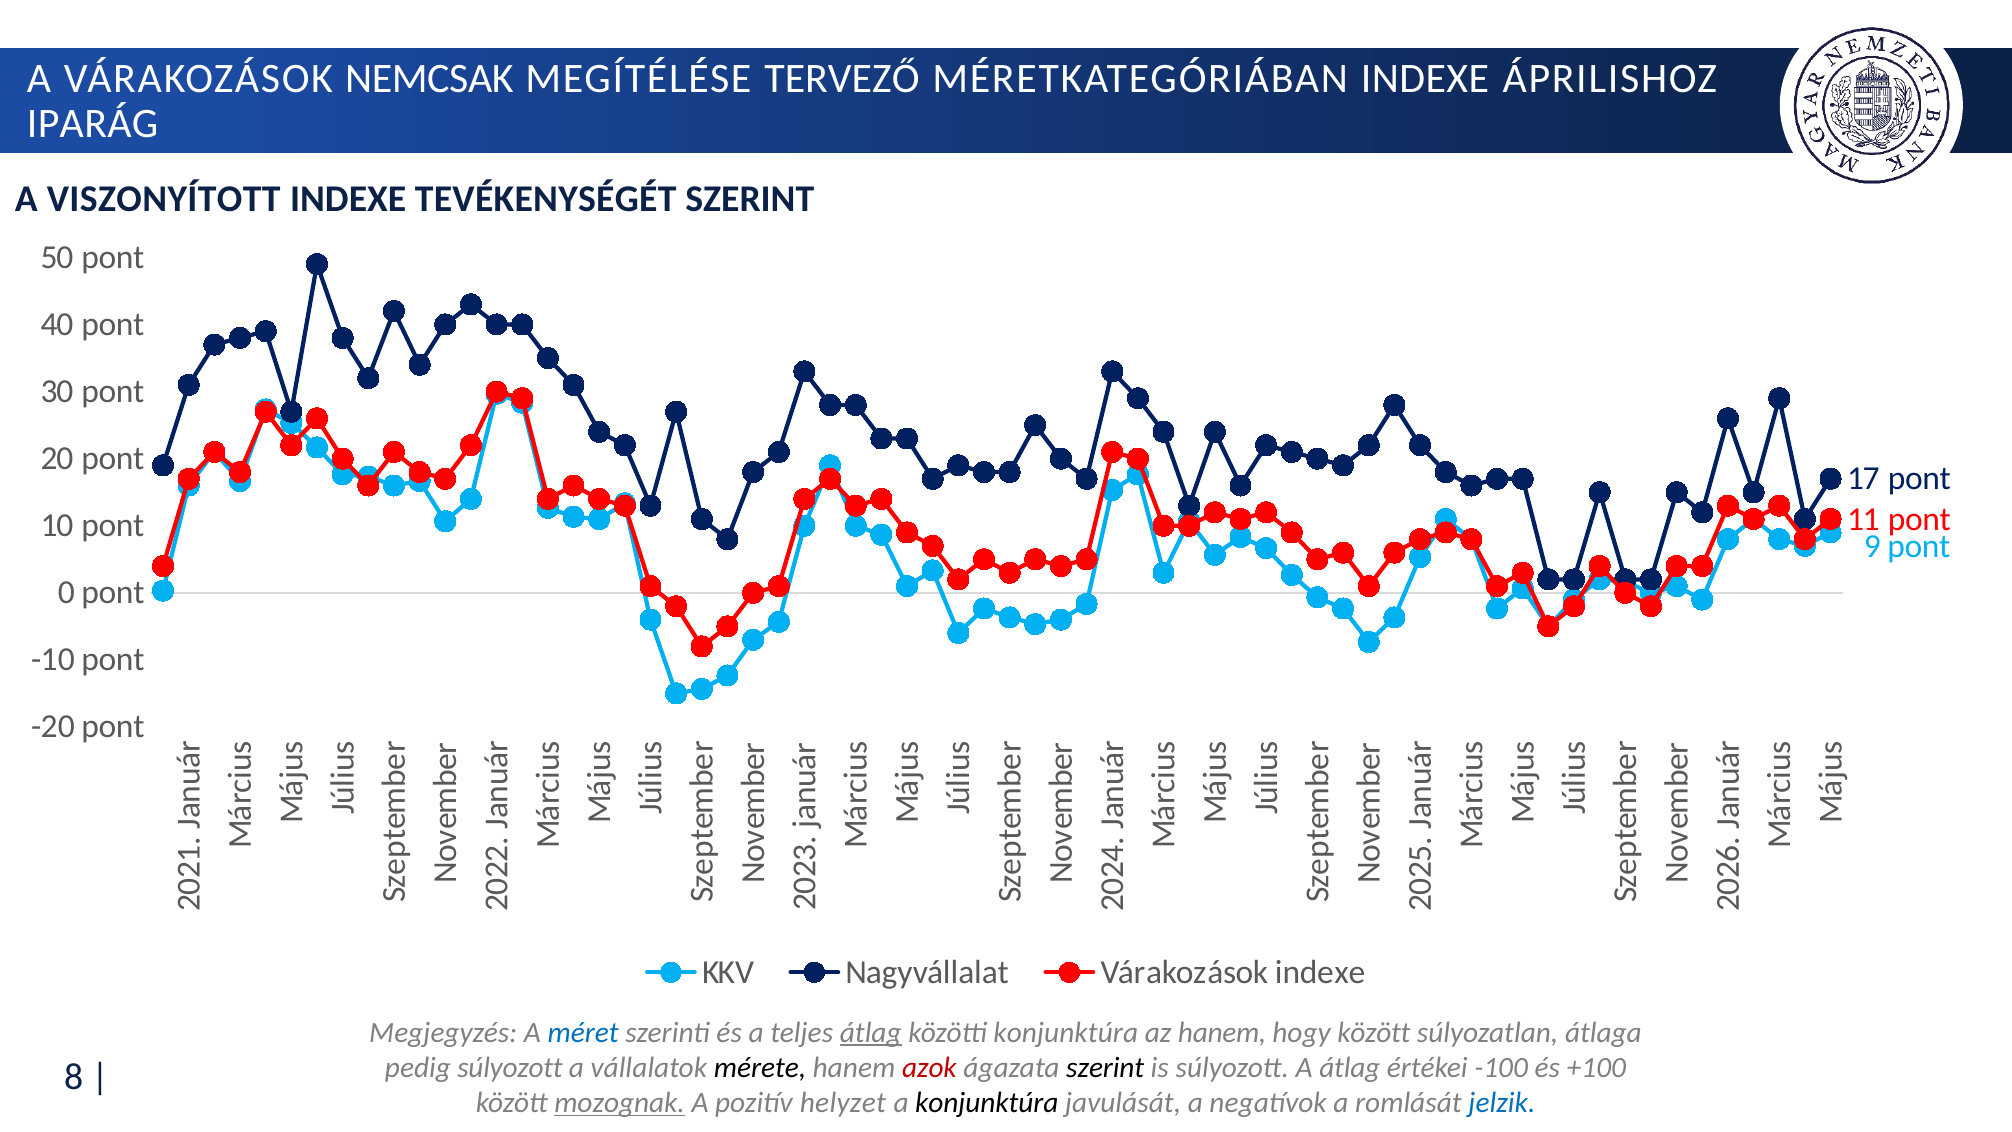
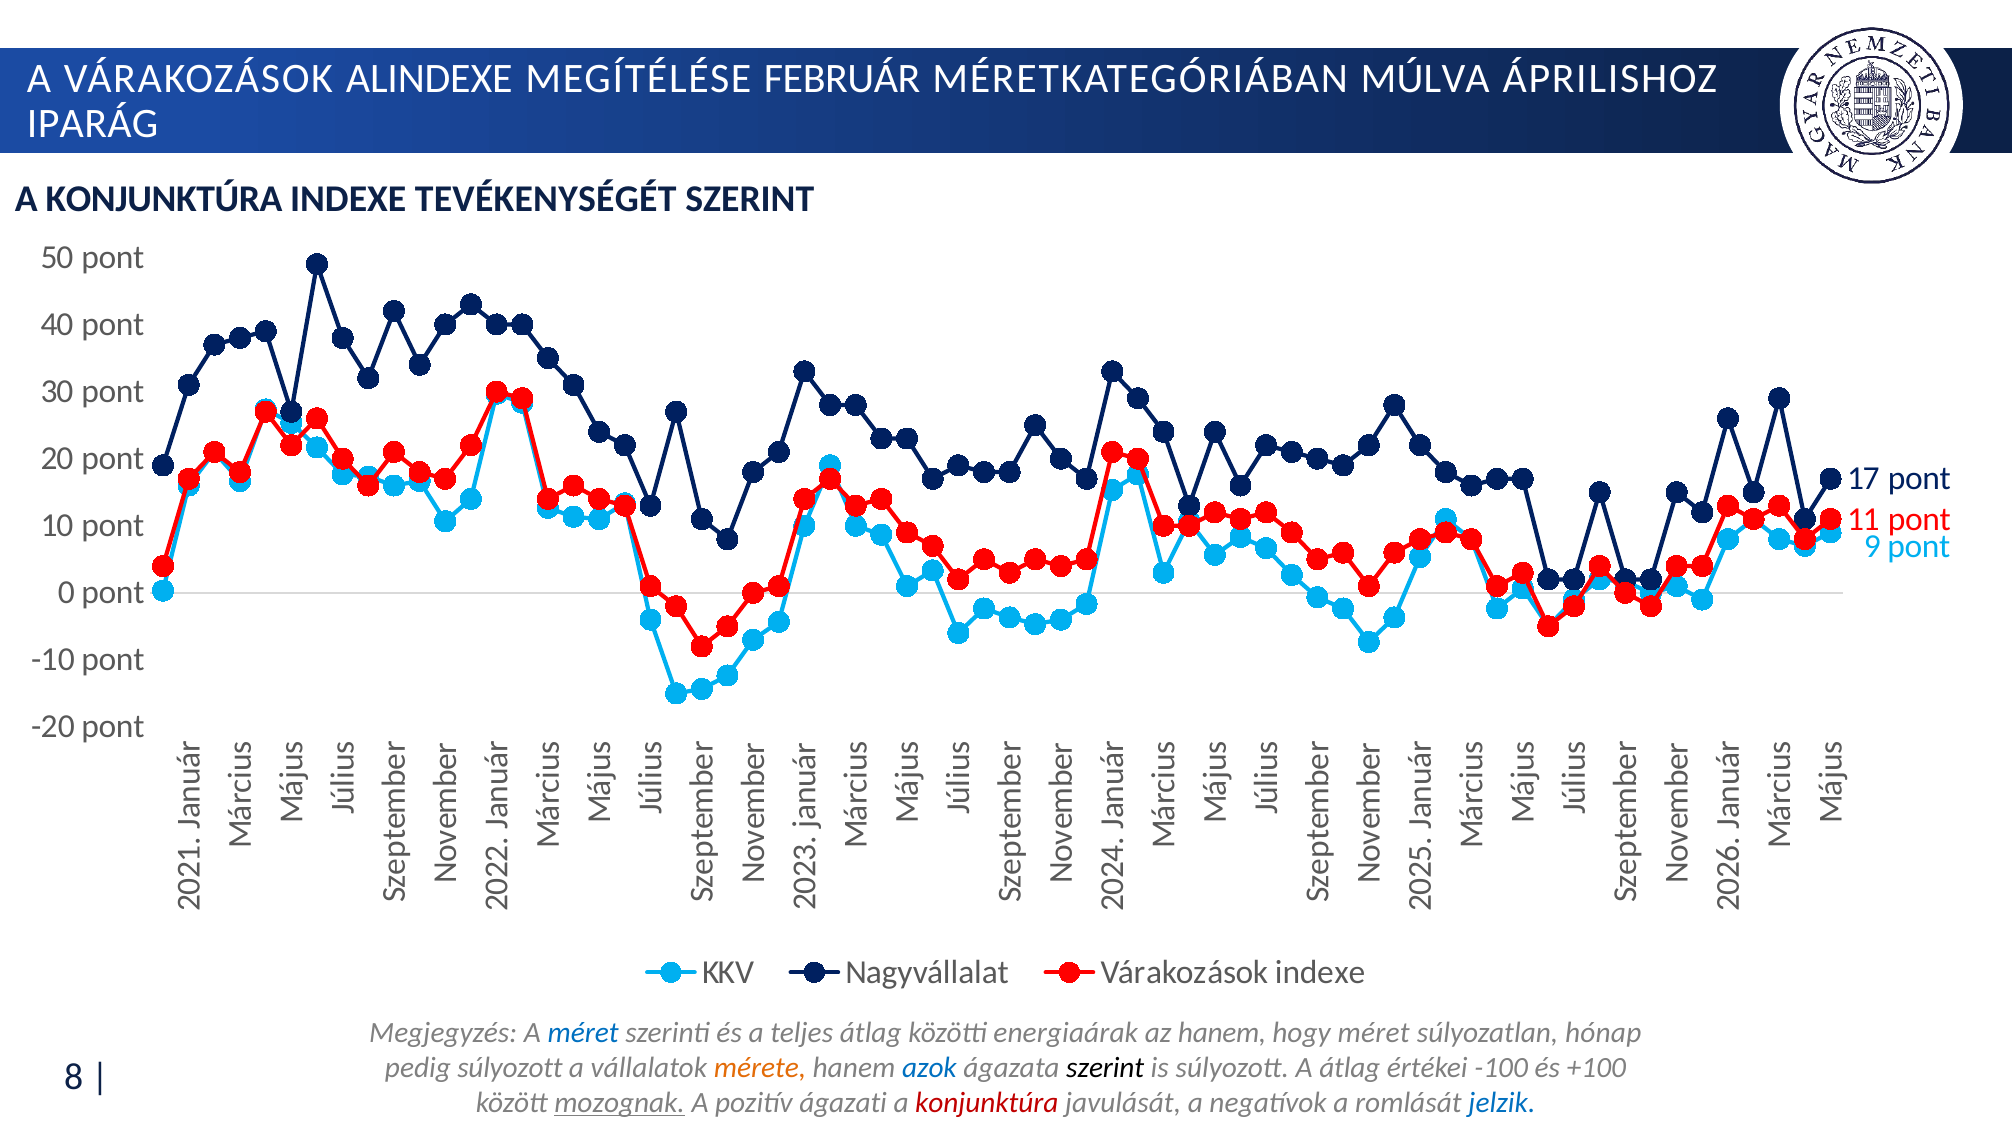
NEMCSAK: NEMCSAK -> ALINDEXE
TERVEZŐ: TERVEZŐ -> FEBRUÁR
MÉRETKATEGÓRIÁBAN INDEXE: INDEXE -> MÚLVA
VISZONYÍTOTT at (164, 199): VISZONYÍTOTT -> KONJUNKTÚRA
átlag at (871, 1032) underline: present -> none
közötti konjunktúra: konjunktúra -> energiaárak
hogy között: között -> méret
átlaga: átlaga -> hónap
mérete colour: black -> orange
azok colour: red -> blue
helyzet: helyzet -> ágazati
konjunktúra at (987, 1103) colour: black -> red
